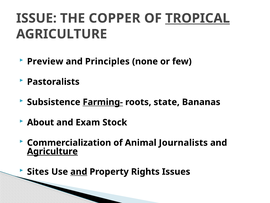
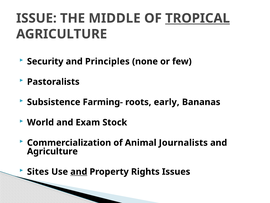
COPPER: COPPER -> MIDDLE
Preview: Preview -> Security
Farming- underline: present -> none
state: state -> early
About: About -> World
Agriculture at (52, 151) underline: present -> none
